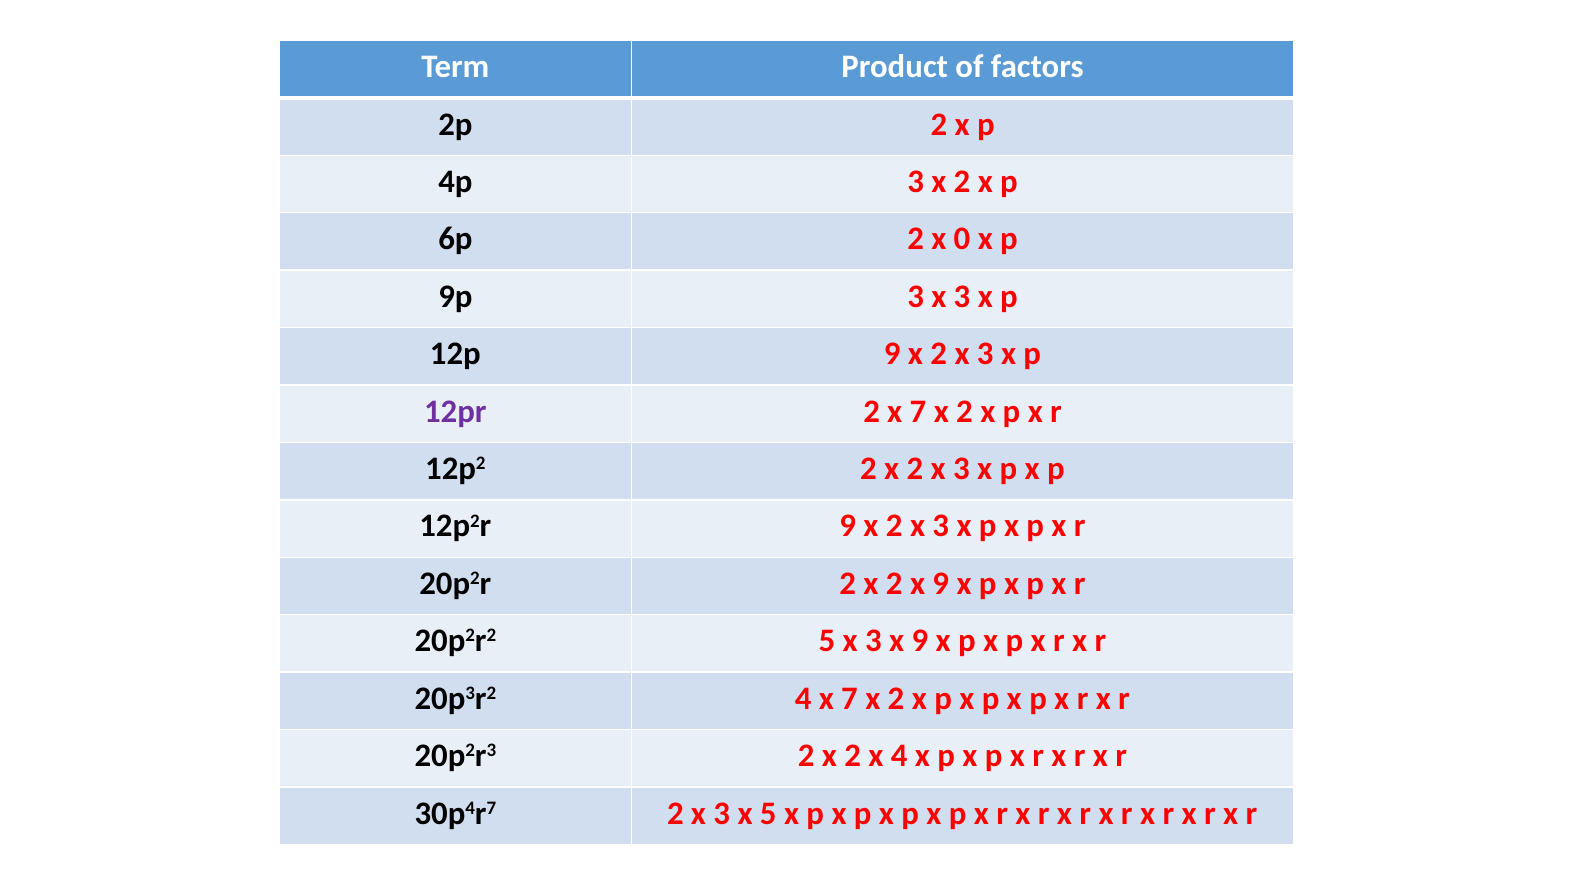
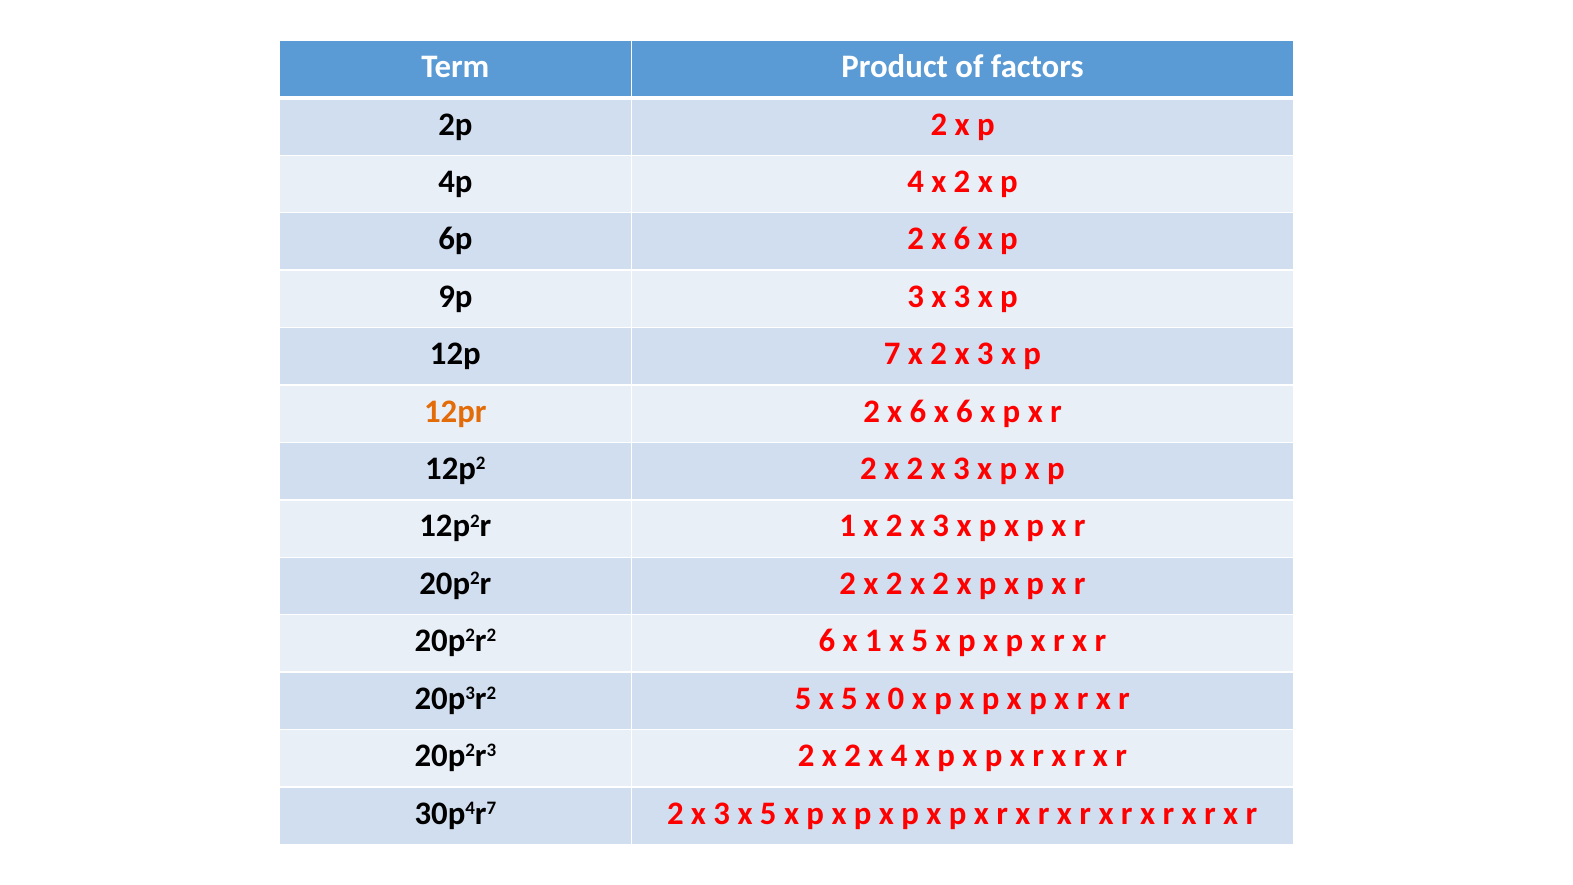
4p 3: 3 -> 4
6p 2 x 0: 0 -> 6
12p 9: 9 -> 7
12pr colour: purple -> orange
7 at (918, 411): 7 -> 6
2 at (964, 411): 2 -> 6
12p2r 9: 9 -> 1
x 2 x 9: 9 -> 2
20p2r2 5: 5 -> 6
3 at (873, 641): 3 -> 1
9 at (920, 641): 9 -> 5
20p3r2 4: 4 -> 5
7 at (850, 698): 7 -> 5
2 at (896, 698): 2 -> 0
